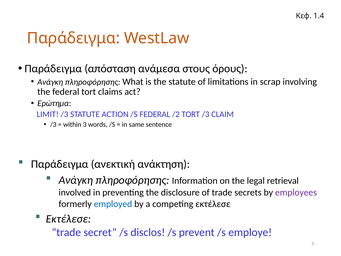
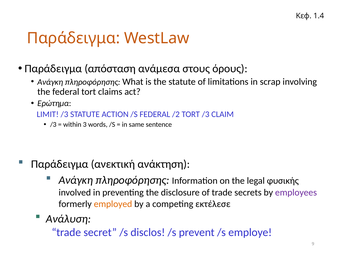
retrieval: retrieval -> φυσικής
employed colour: blue -> orange
Εκτέλεσε at (68, 219): Εκτέλεσε -> Ανάλυση
